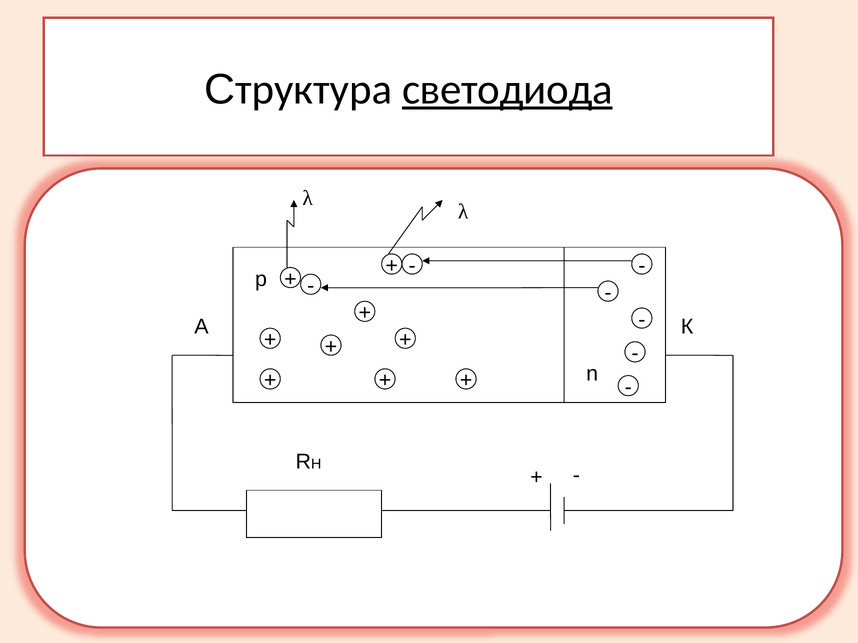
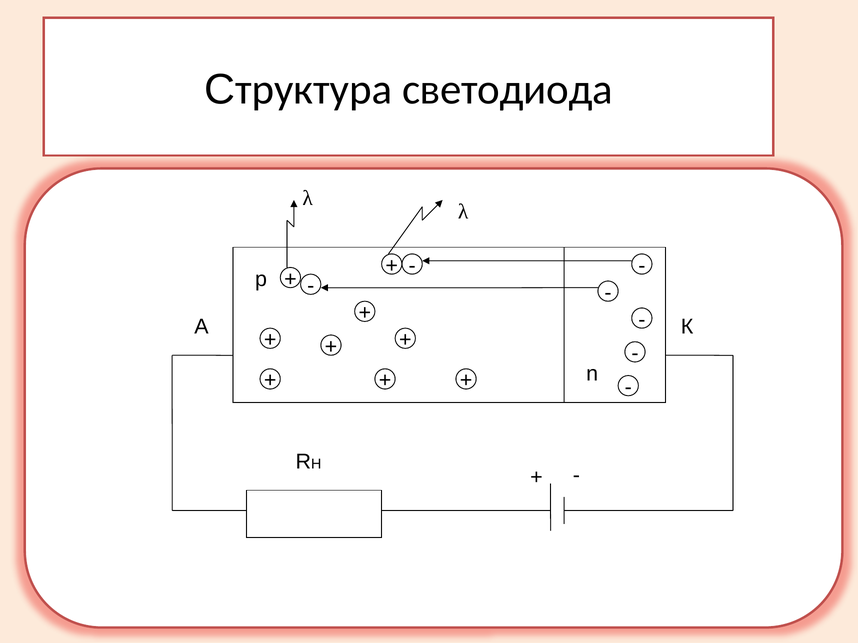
светодиода underline: present -> none
